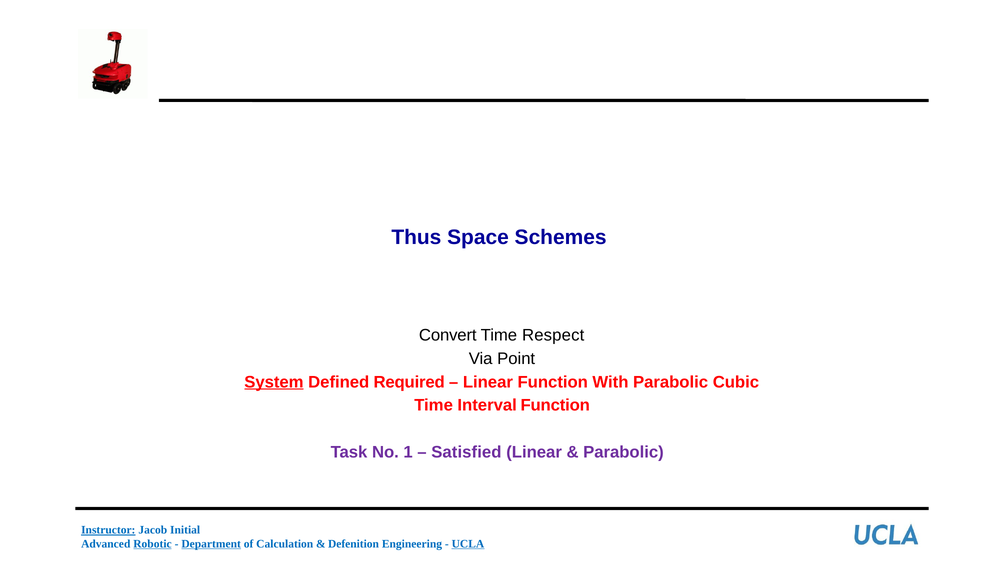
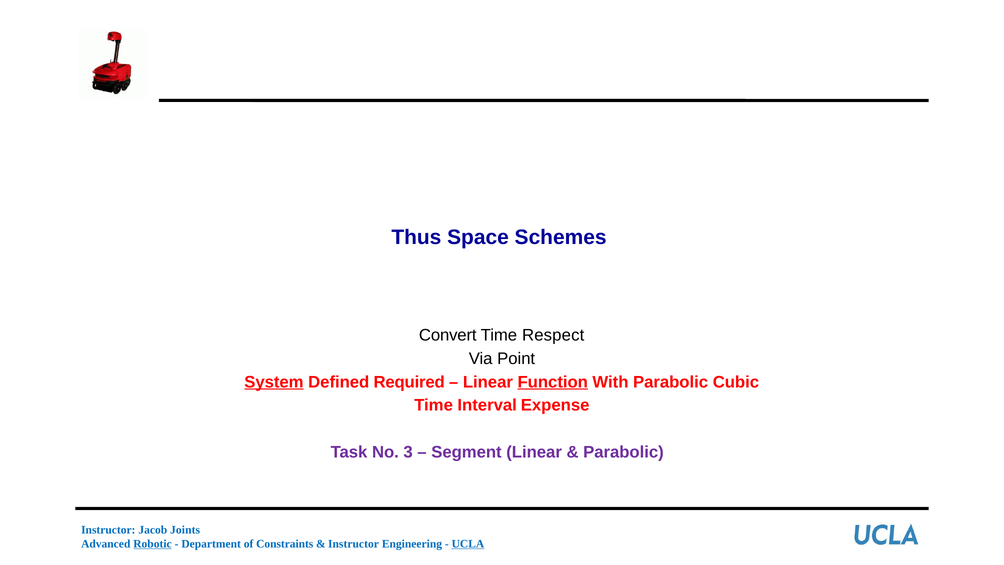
Function at (553, 382) underline: none -> present
Interval Function: Function -> Expense
1: 1 -> 3
Satisfied: Satisfied -> Segment
Instructor at (108, 530) underline: present -> none
Initial: Initial -> Joints
Department underline: present -> none
Calculation: Calculation -> Constraints
Defenition at (353, 544): Defenition -> Instructor
